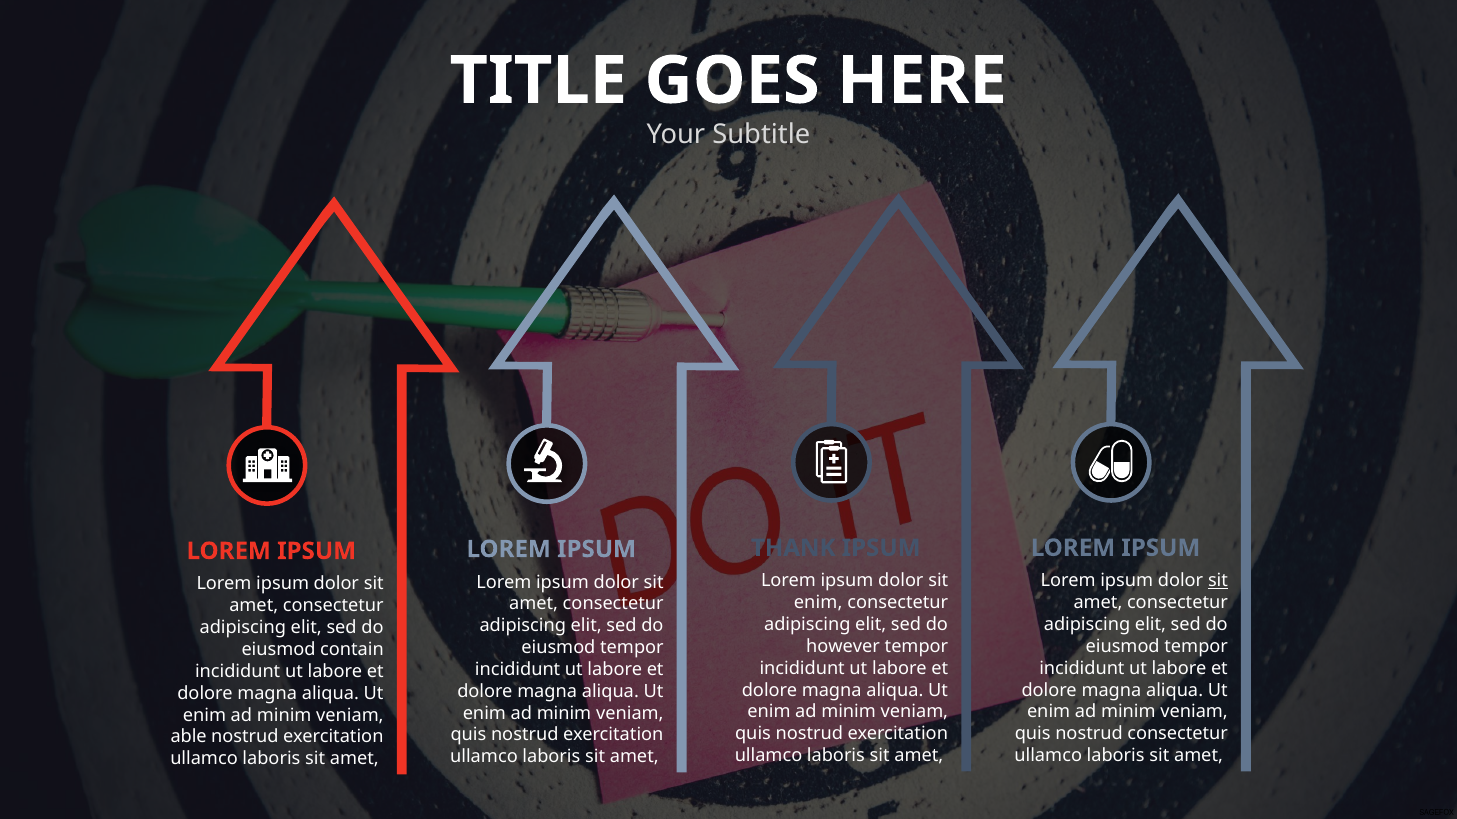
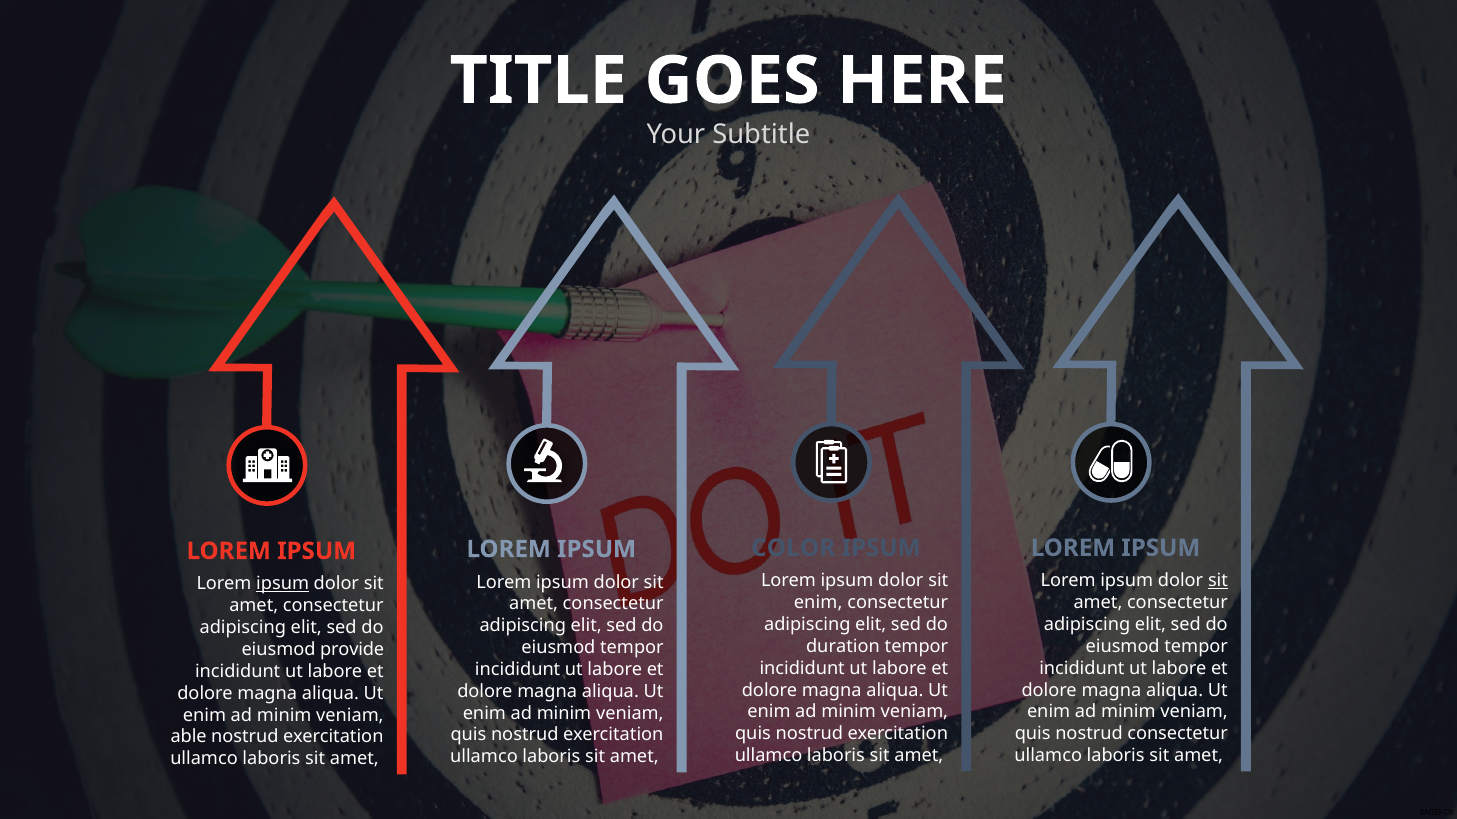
THANK: THANK -> COLOR
ipsum at (283, 584) underline: none -> present
however: however -> duration
contain: contain -> provide
